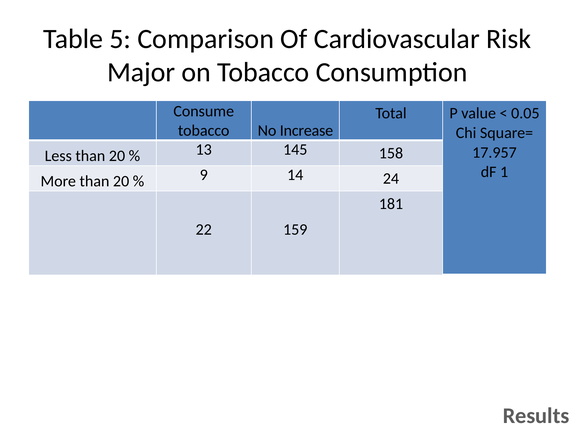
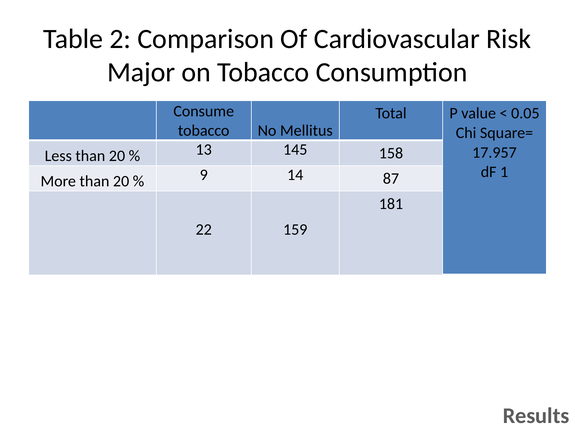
5: 5 -> 2
Increase: Increase -> Mellitus
24: 24 -> 87
